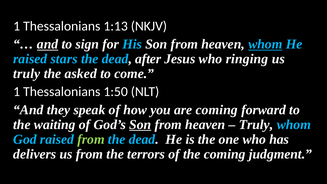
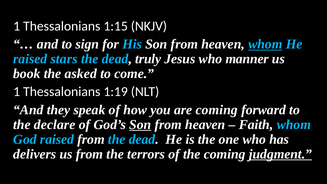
1:13: 1:13 -> 1:15
and at (48, 44) underline: present -> none
after: after -> truly
ringing: ringing -> manner
truly at (27, 74): truly -> book
1:50: 1:50 -> 1:19
waiting: waiting -> declare
Truly at (256, 125): Truly -> Faith
from at (91, 139) colour: light green -> white
judgment underline: none -> present
